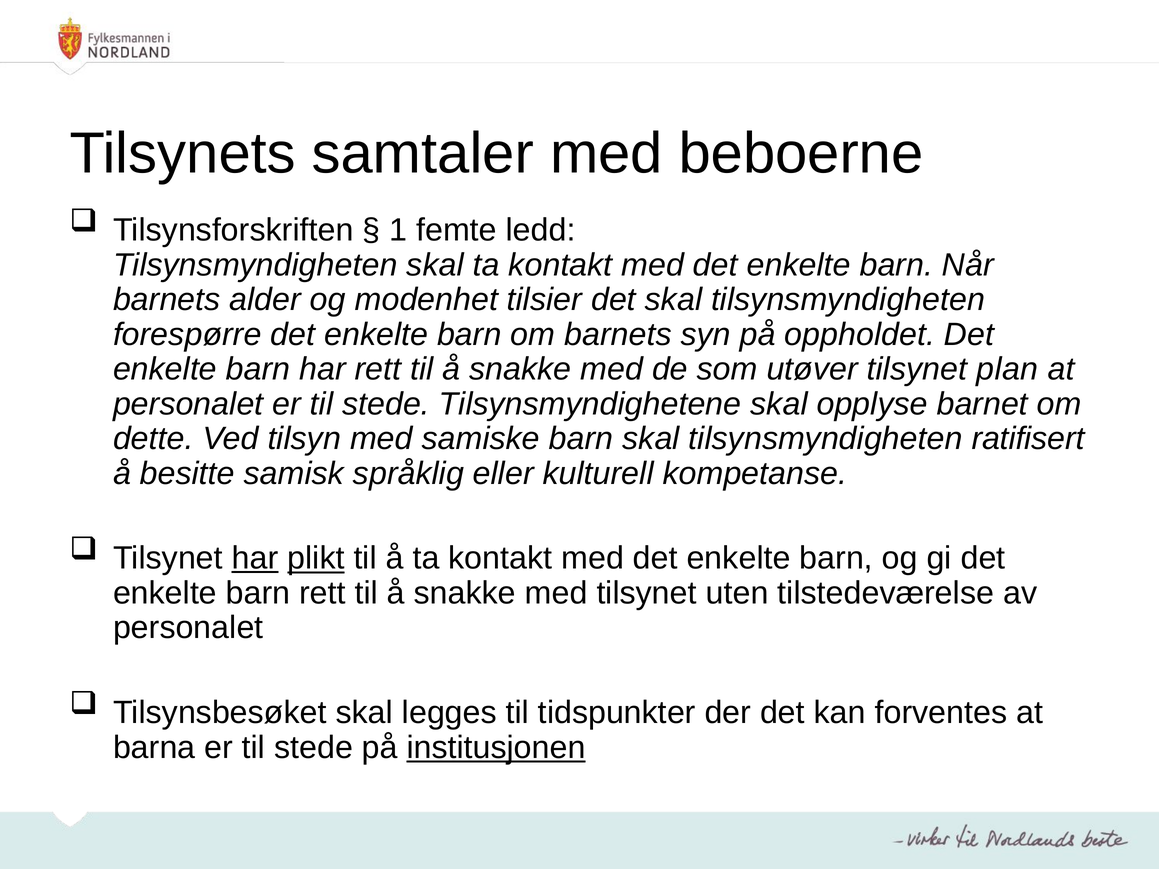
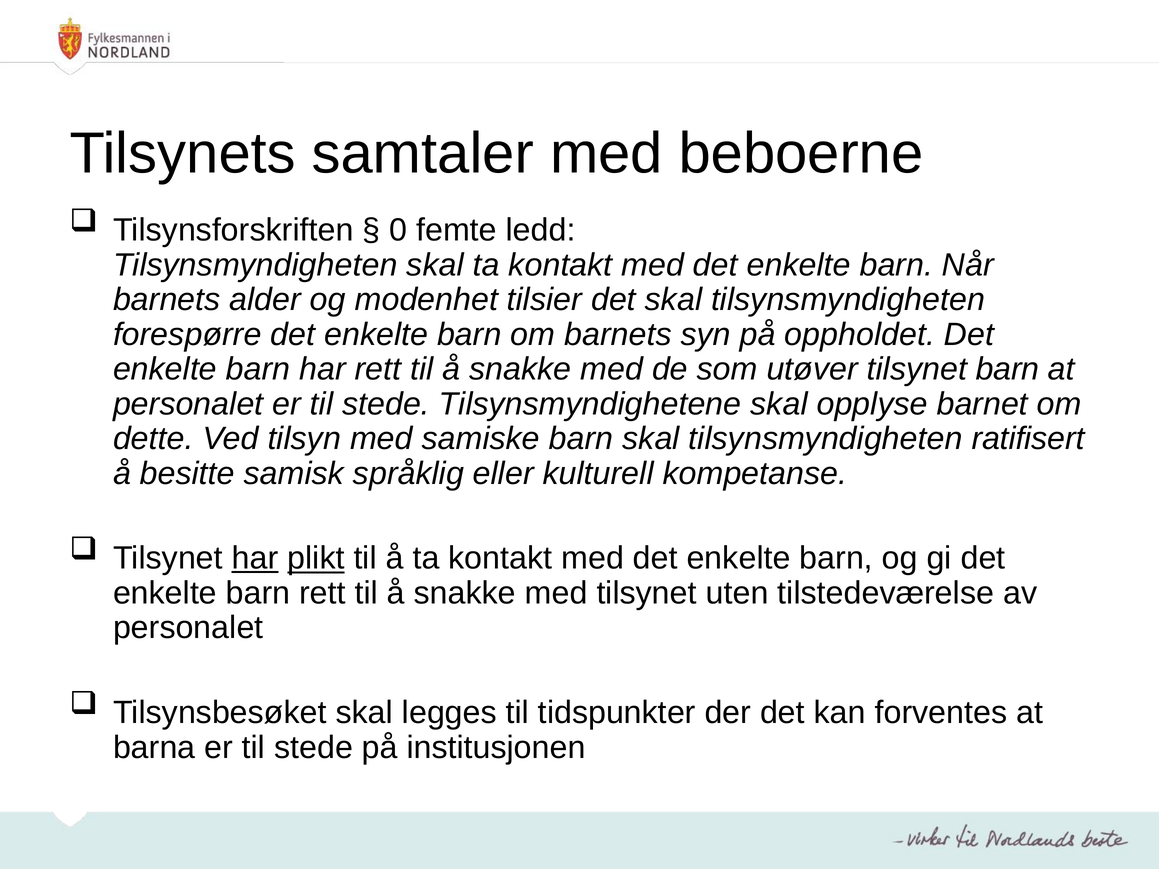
1: 1 -> 0
tilsynet plan: plan -> barn
institusjonen underline: present -> none
